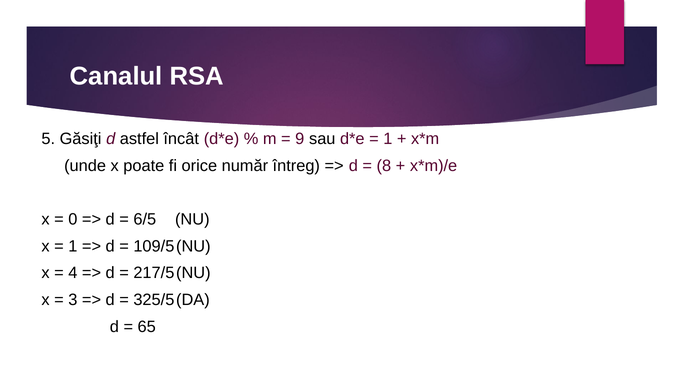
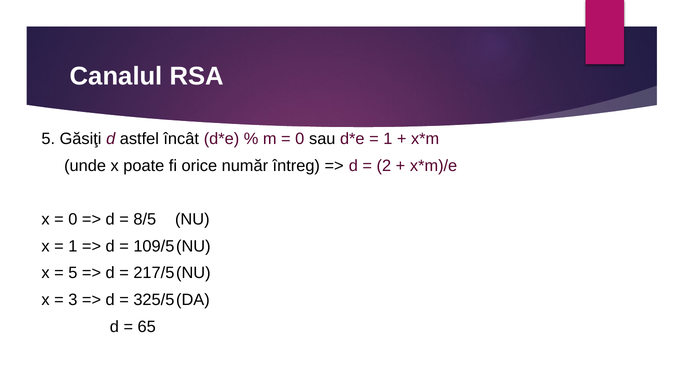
9 at (300, 139): 9 -> 0
8: 8 -> 2
6/5: 6/5 -> 8/5
4 at (73, 273): 4 -> 5
